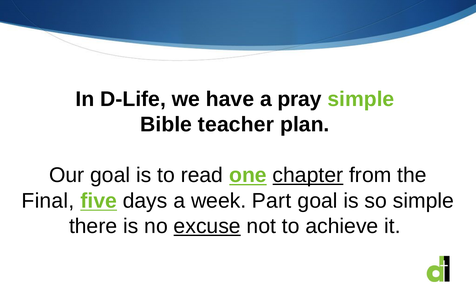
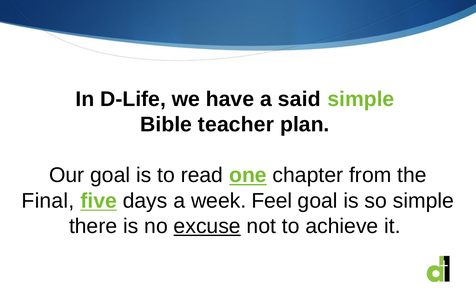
pray: pray -> said
chapter underline: present -> none
Part: Part -> Feel
